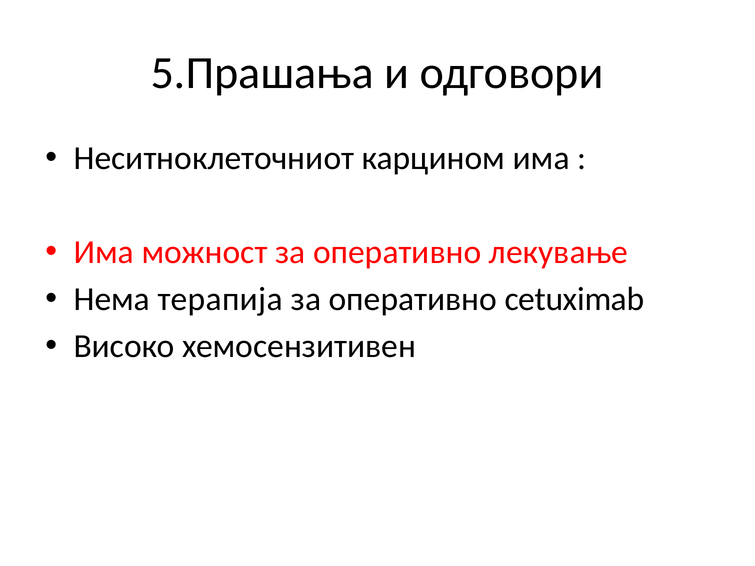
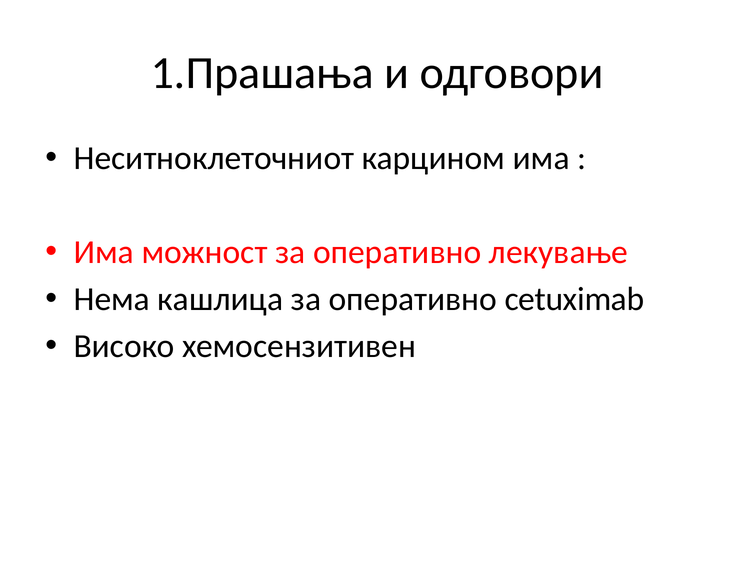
5.Прашања: 5.Прашања -> 1.Прашања
терапија: терапија -> кашлица
